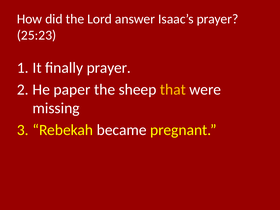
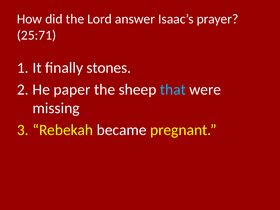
25:23: 25:23 -> 25:71
finally prayer: prayer -> stones
that colour: yellow -> light blue
